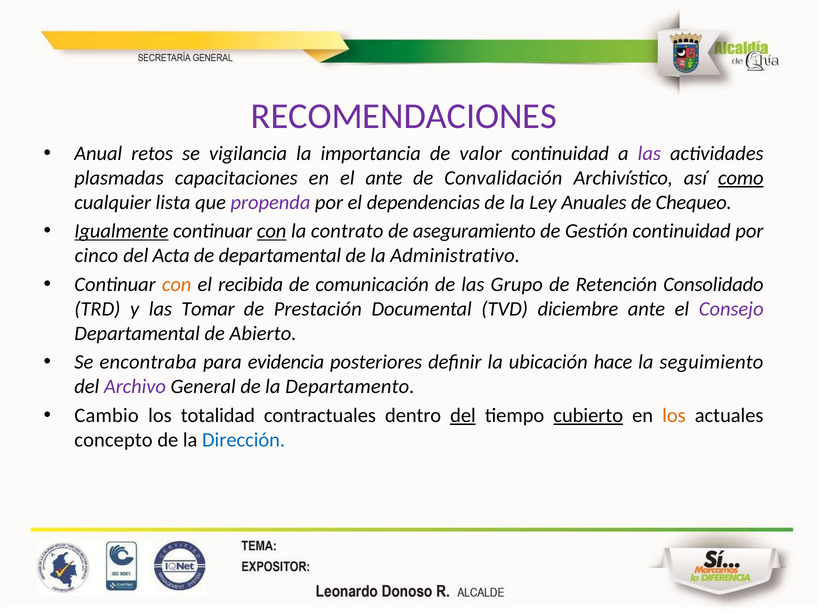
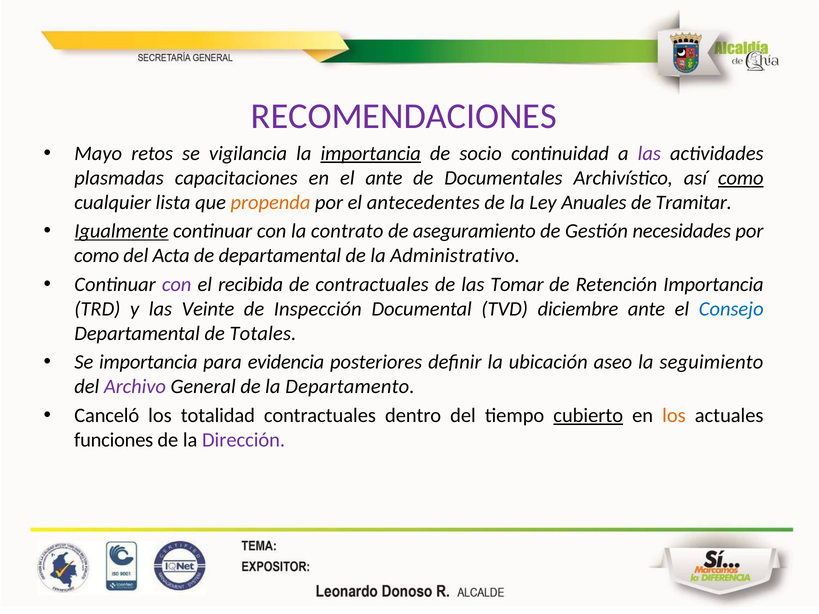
Anual: Anual -> Mayo
importancia at (371, 153) underline: none -> present
valor: valor -> socio
Convalidación: Convalidación -> Documentales
propenda colour: purple -> orange
dependencias: dependencias -> antecedentes
Chequeo: Chequeo -> Tramitar
con at (272, 231) underline: present -> none
Gestión continuidad: continuidad -> necesidades
cinco at (96, 256): cinco -> como
con at (177, 285) colour: orange -> purple
de comunicación: comunicación -> contractuales
Grupo: Grupo -> Tomar
Retención Consolidado: Consolidado -> Importancia
Tomar: Tomar -> Veinte
Prestación: Prestación -> Inspección
Consejo colour: purple -> blue
Abierto: Abierto -> Totales
Se encontraba: encontraba -> importancia
hace: hace -> aseo
Cambio: Cambio -> Canceló
del at (463, 416) underline: present -> none
concepto: concepto -> funciones
Dirección colour: blue -> purple
